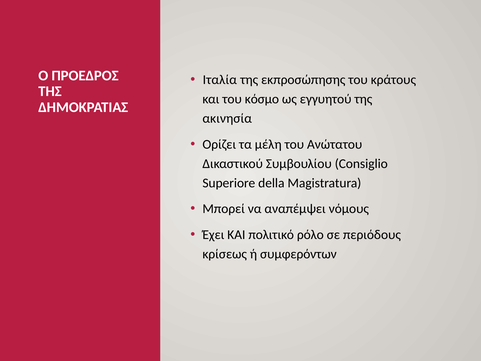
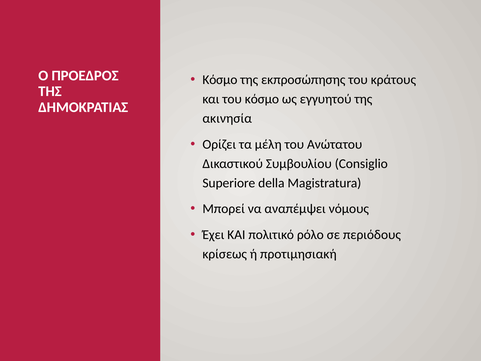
Ιταλία at (220, 80): Ιταλία -> Κόσμο
συμφερόντων: συμφερόντων -> προτιμησιακή
